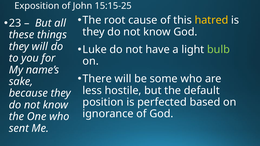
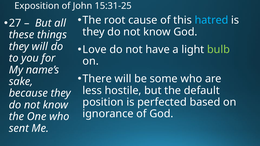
15:15-25: 15:15-25 -> 15:31-25
hatred colour: yellow -> light blue
23: 23 -> 27
Luke: Luke -> Love
